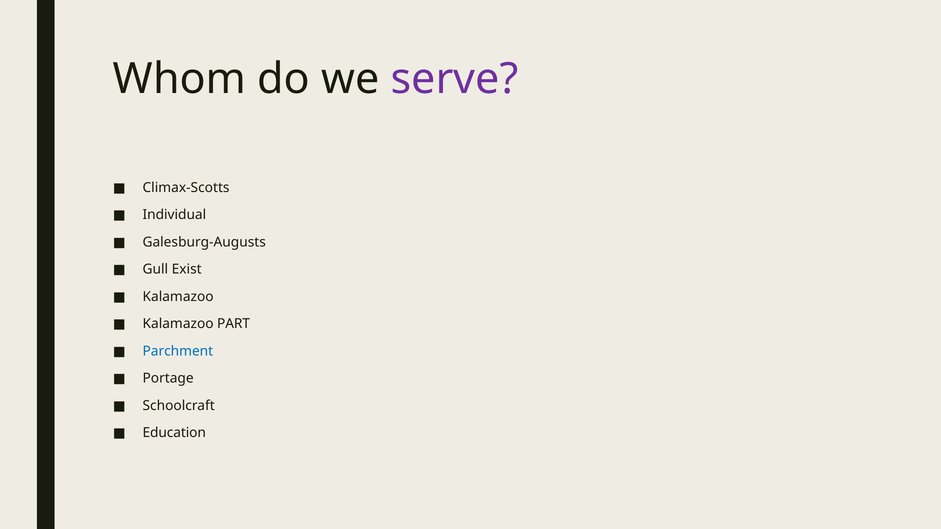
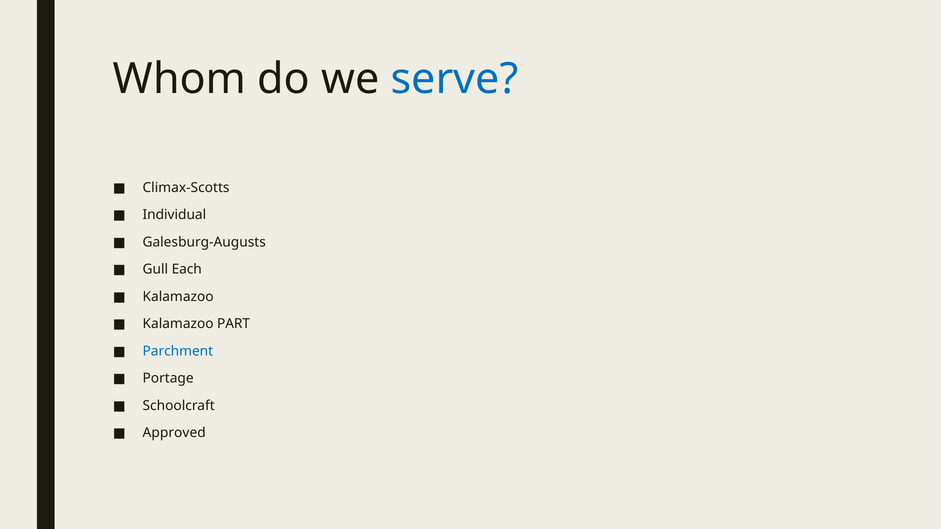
serve colour: purple -> blue
Exist: Exist -> Each
Education: Education -> Approved
